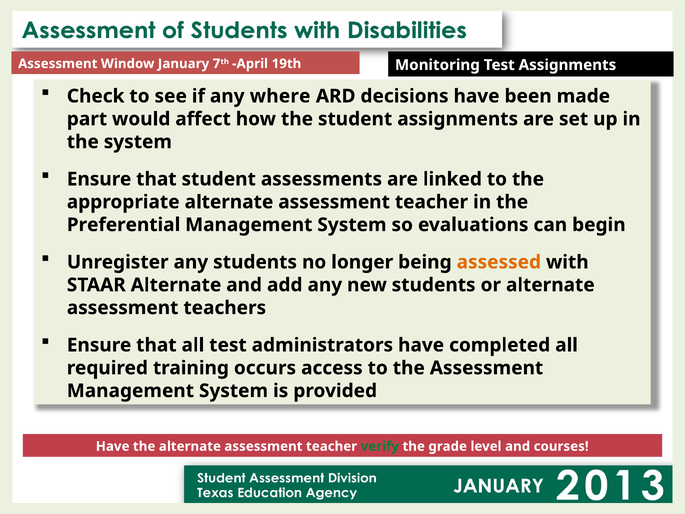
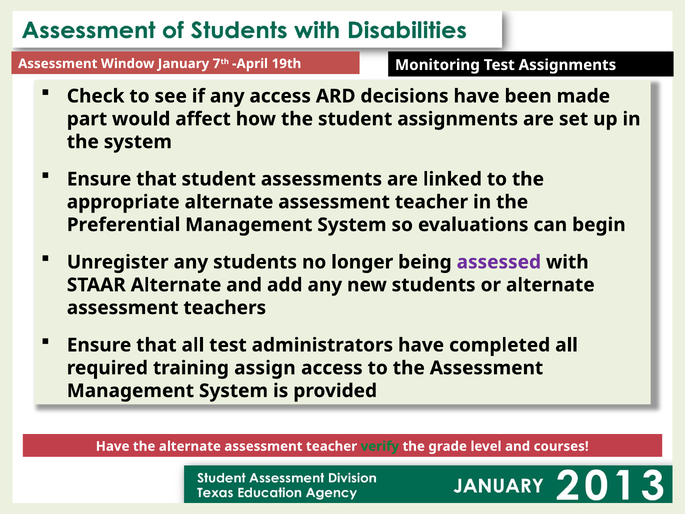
any where: where -> access
assessed colour: orange -> purple
occurs: occurs -> assign
